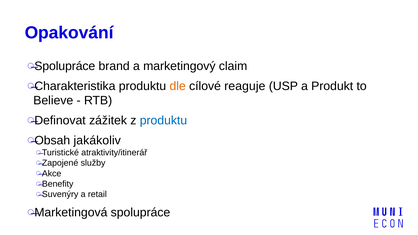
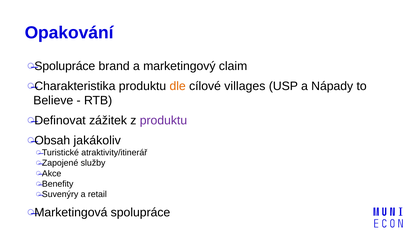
reaguje: reaguje -> villages
Produkt: Produkt -> Nápady
produktu at (163, 121) colour: blue -> purple
